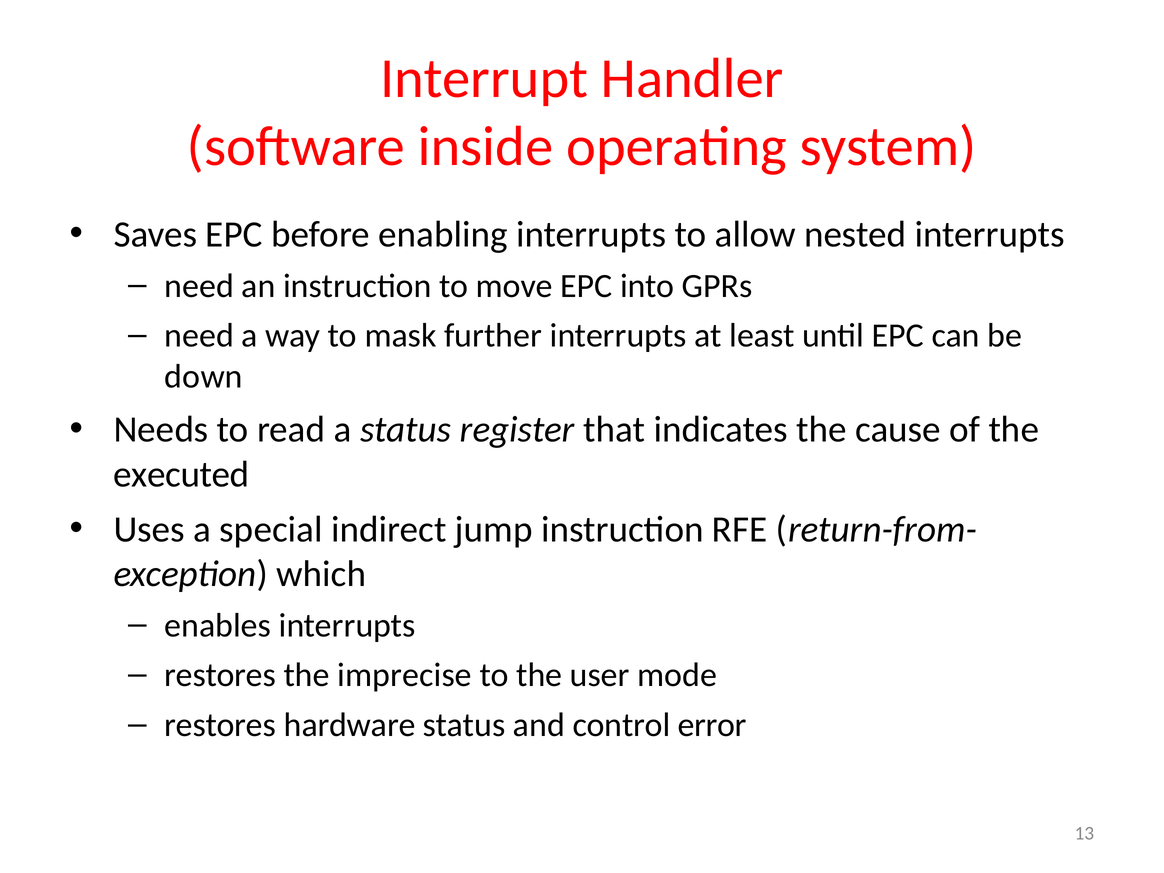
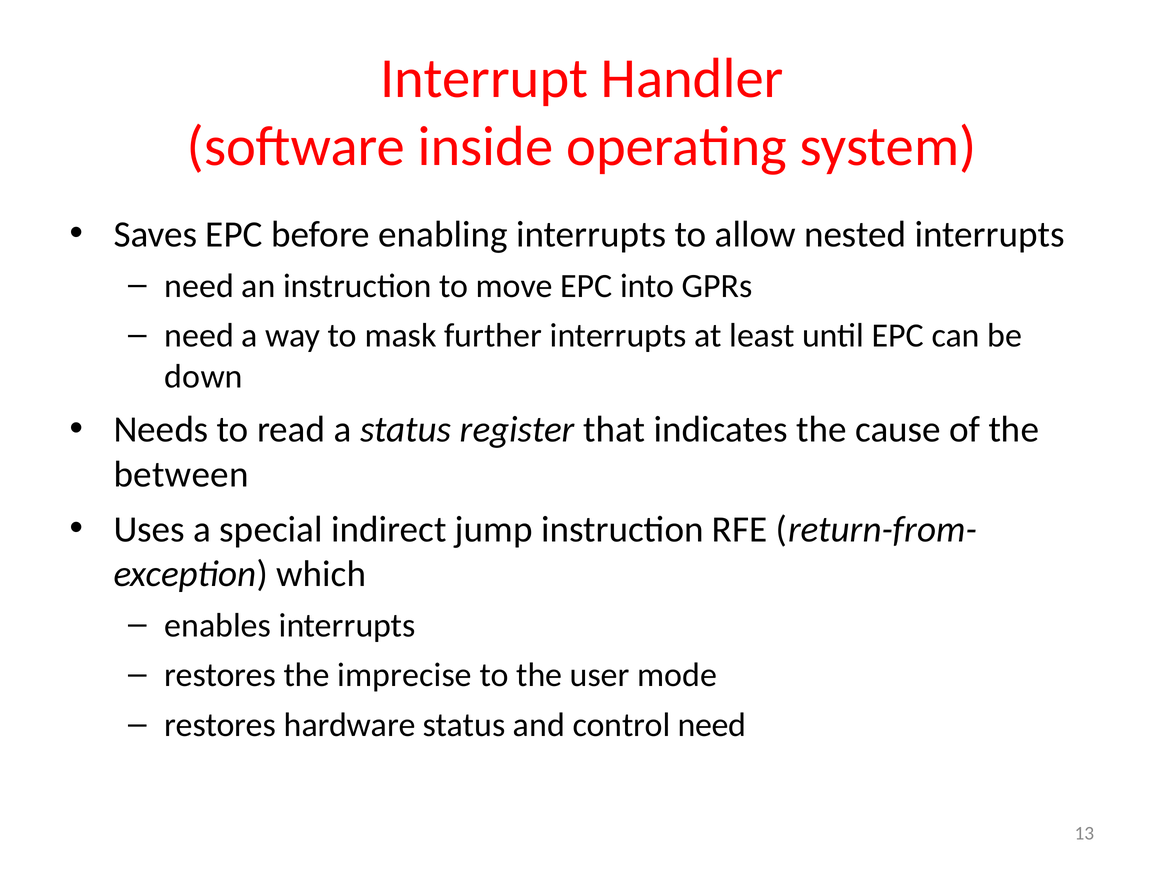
executed: executed -> between
control error: error -> need
